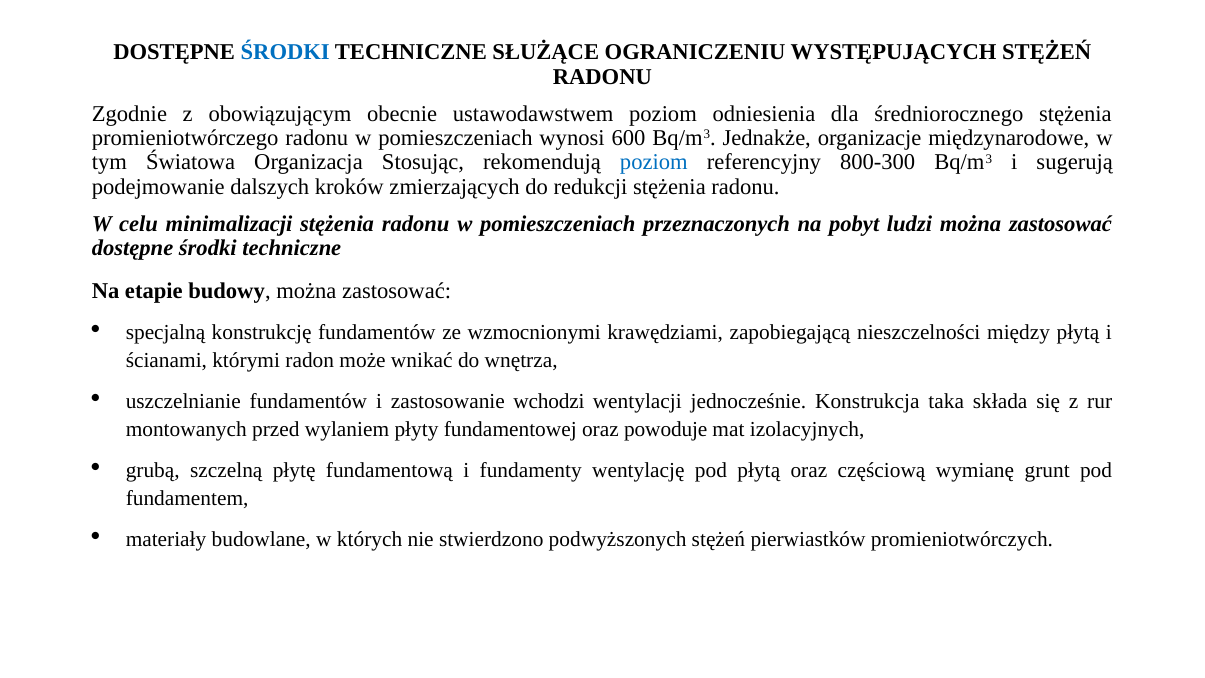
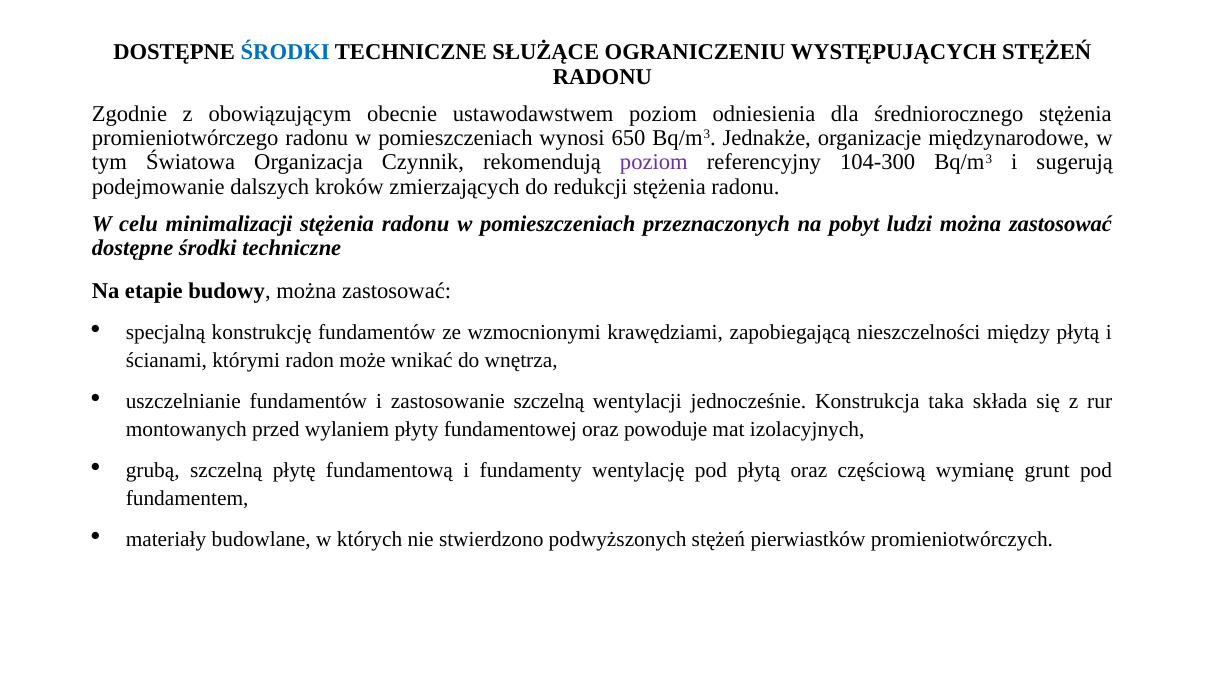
600: 600 -> 650
Stosując: Stosując -> Czynnik
poziom at (654, 162) colour: blue -> purple
800-300: 800-300 -> 104-300
zastosowanie wchodzi: wchodzi -> szczelną
